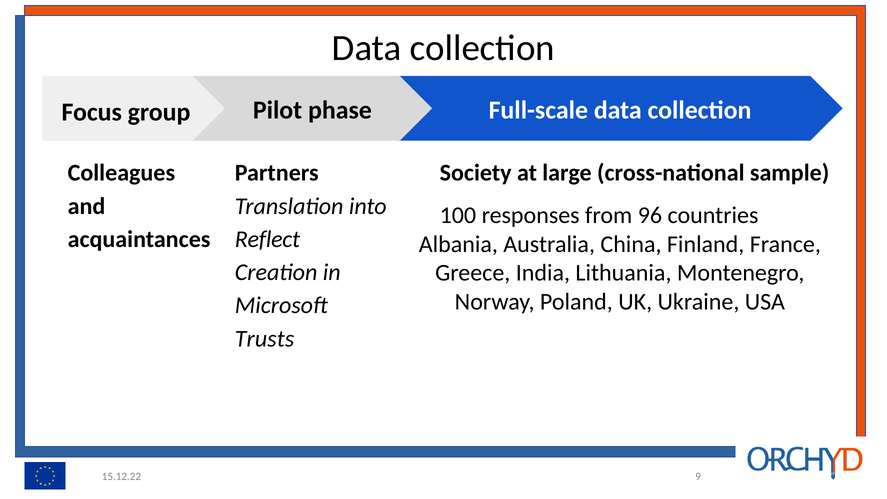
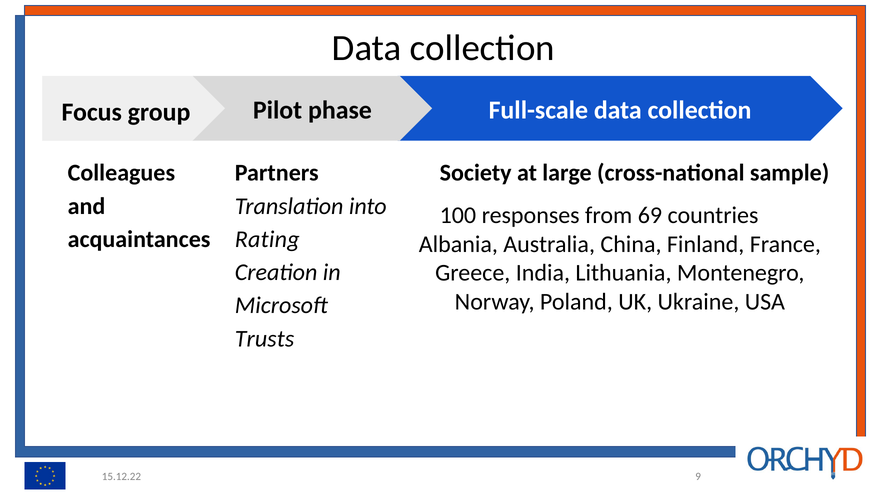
96: 96 -> 69
Reflect: Reflect -> Rating
